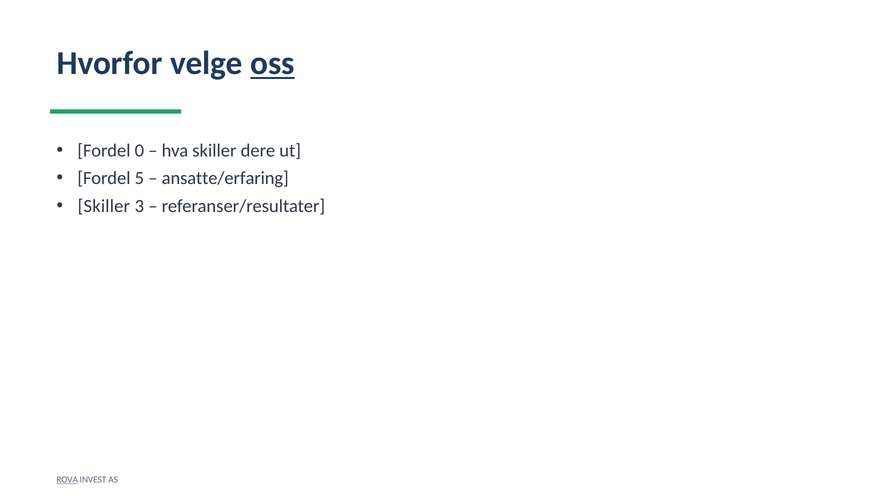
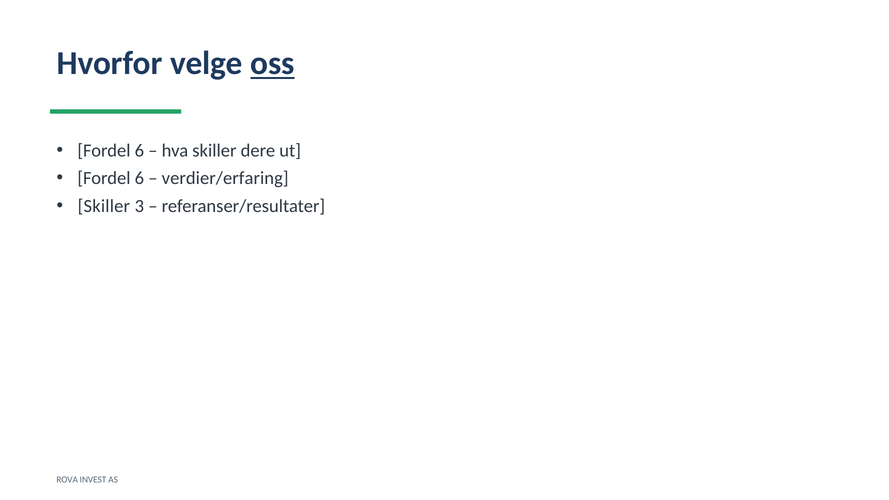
0 at (139, 151): 0 -> 6
5 at (139, 178): 5 -> 6
ansatte/erfaring: ansatte/erfaring -> verdier/erfaring
ROVA underline: present -> none
